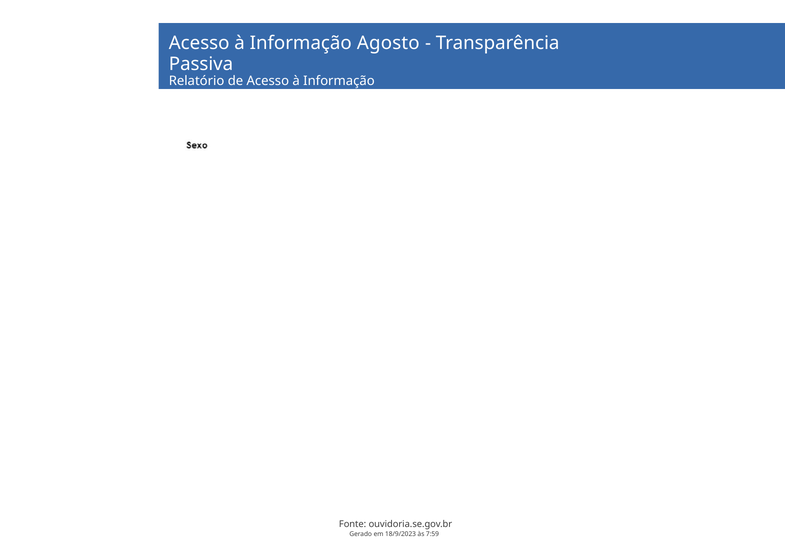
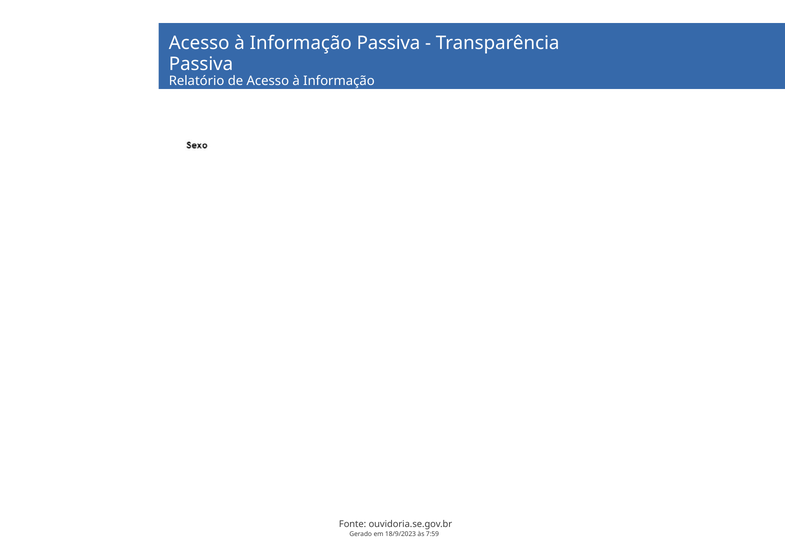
Informação Agosto: Agosto -> Passiva
